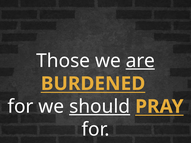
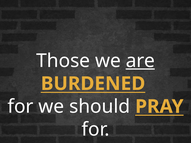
should underline: present -> none
